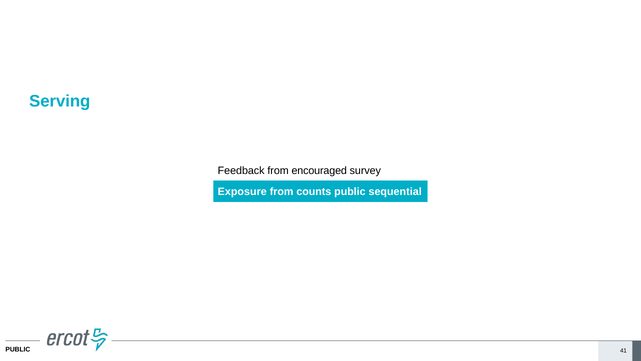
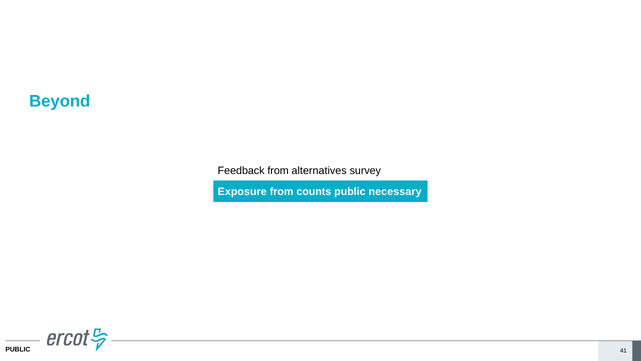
Serving: Serving -> Beyond
encouraged: encouraged -> alternatives
sequential: sequential -> necessary
